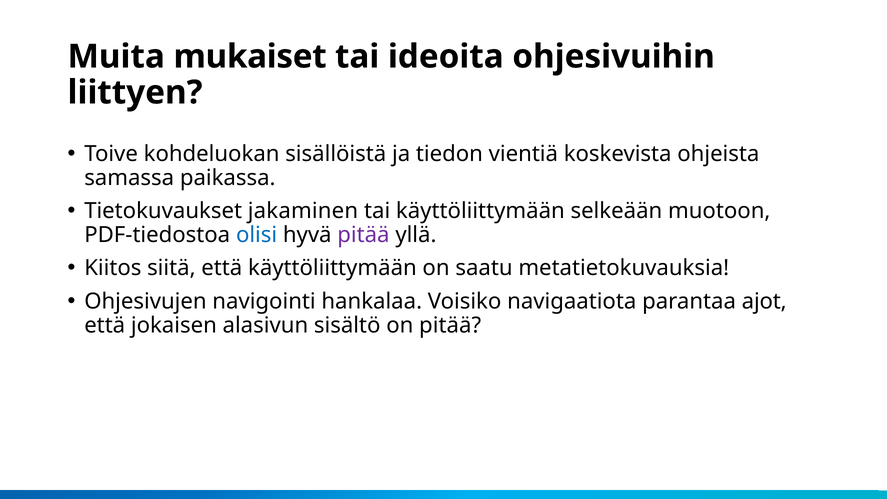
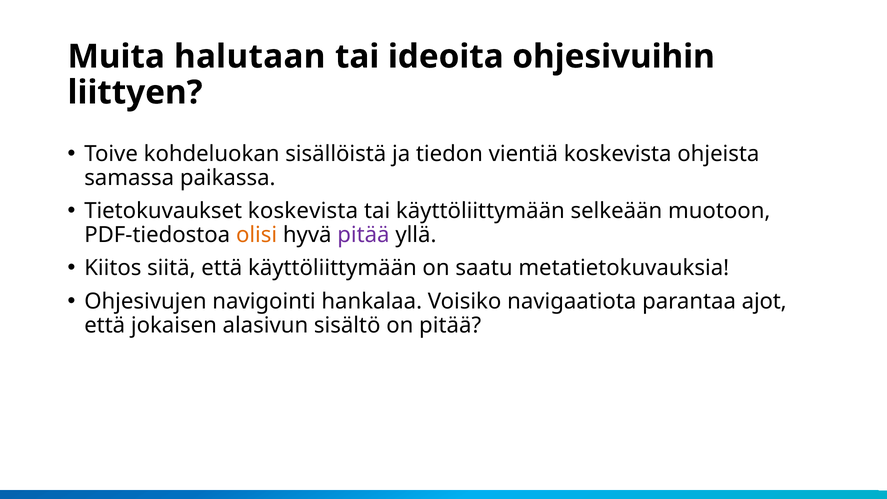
mukaiset: mukaiset -> halutaan
Tietokuvaukset jakaminen: jakaminen -> koskevista
olisi colour: blue -> orange
